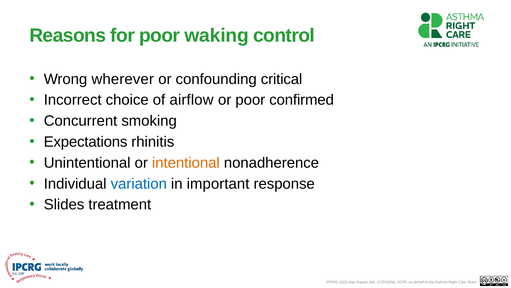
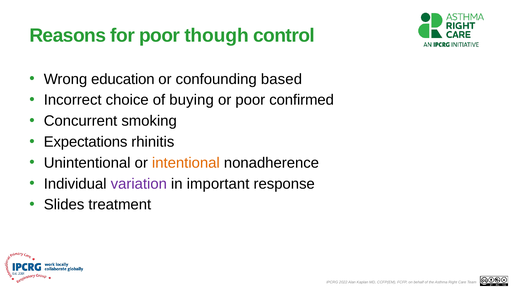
waking: waking -> though
wherever: wherever -> education
critical: critical -> based
airflow: airflow -> buying
variation colour: blue -> purple
